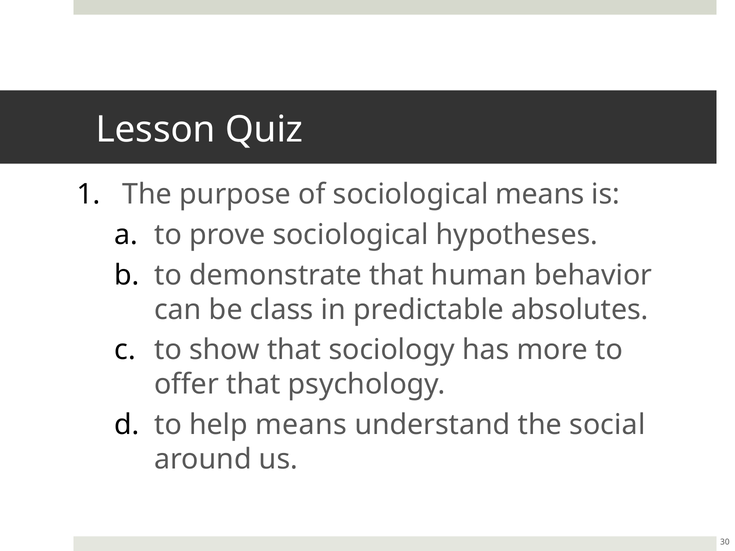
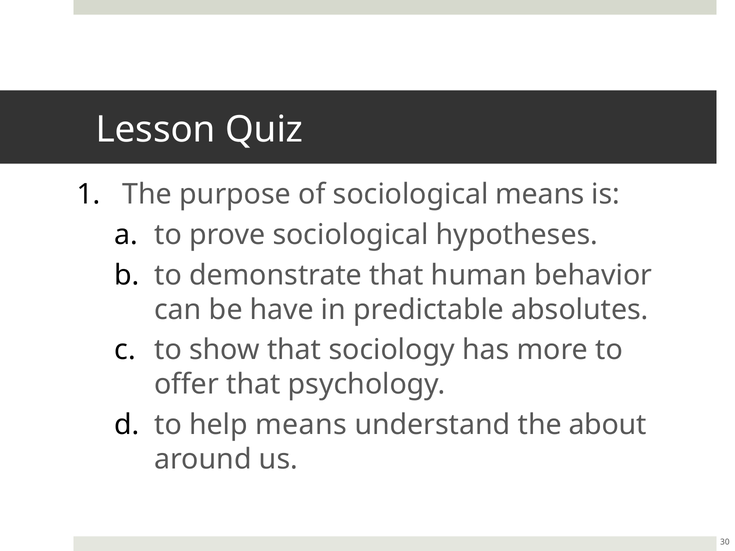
class: class -> have
social: social -> about
